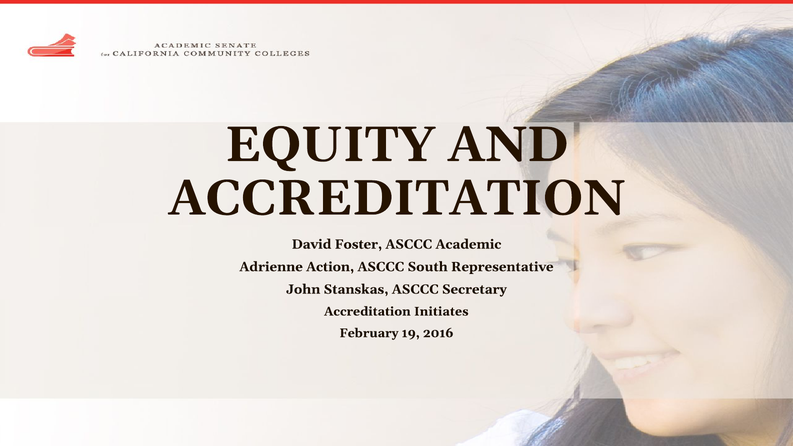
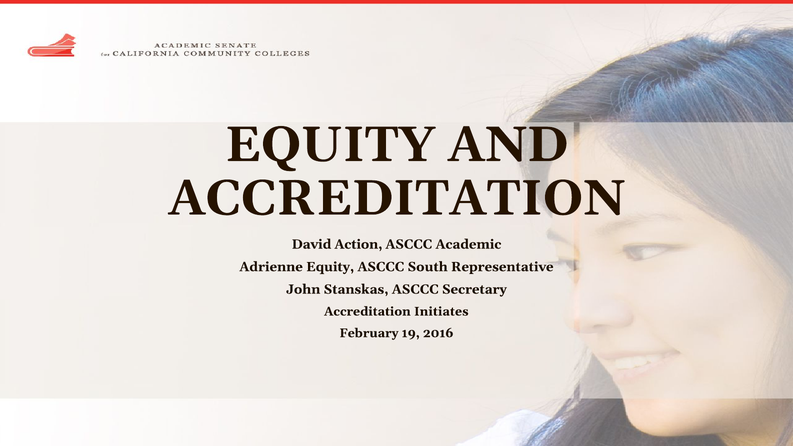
Foster: Foster -> Action
Adrienne Action: Action -> Equity
